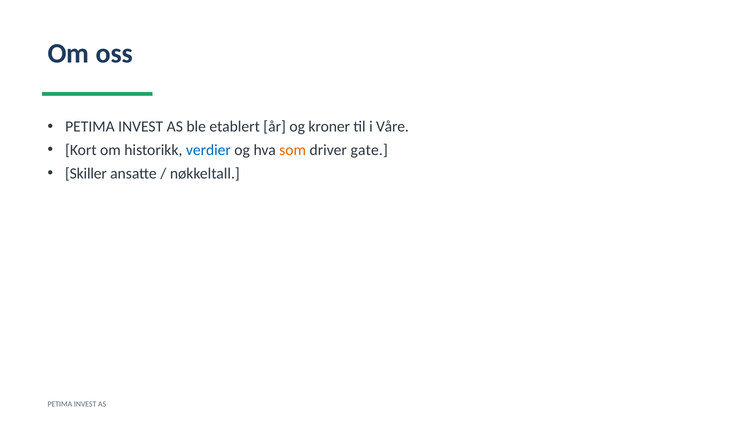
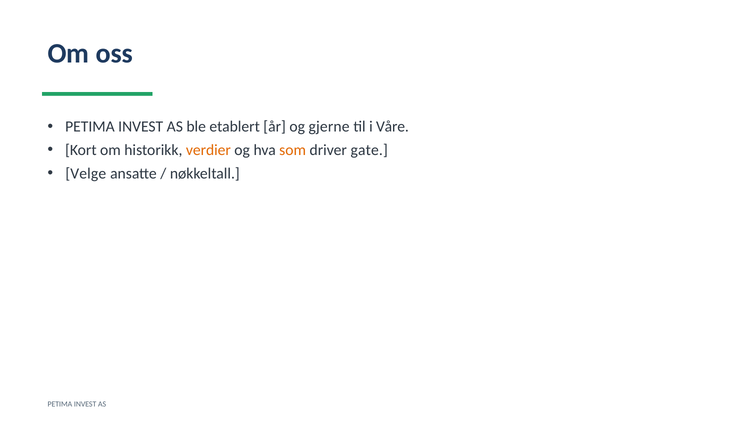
kroner: kroner -> gjerne
verdier colour: blue -> orange
Skiller: Skiller -> Velge
